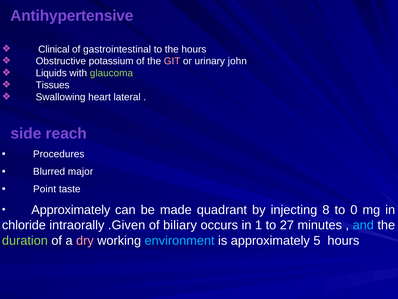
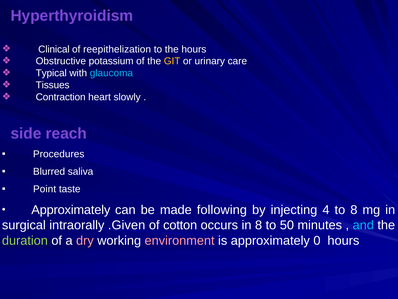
Antihypertensive: Antihypertensive -> Hyperthyroidism
gastrointestinal: gastrointestinal -> reepithelization
GIT colour: pink -> yellow
john: john -> care
Liquids: Liquids -> Typical
glaucoma colour: light green -> light blue
Swallowing: Swallowing -> Contraction
lateral: lateral -> slowly
major: major -> saliva
quadrant: quadrant -> following
8: 8 -> 4
to 0: 0 -> 8
chloride: chloride -> surgical
biliary: biliary -> cotton
in 1: 1 -> 8
27: 27 -> 50
environment colour: light blue -> pink
5: 5 -> 0
